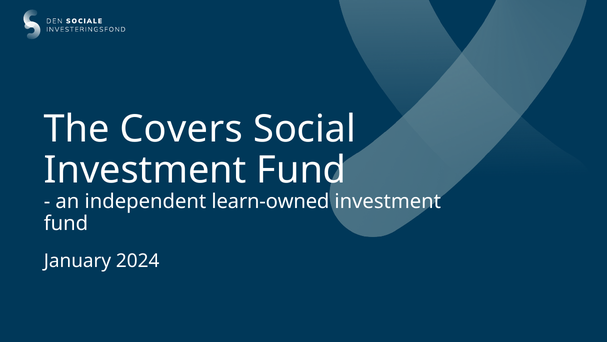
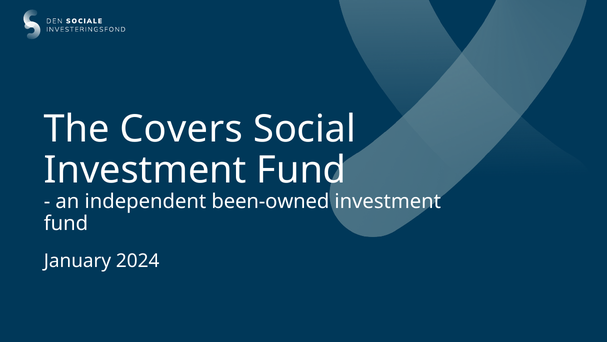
learn-owned: learn-owned -> been-owned
